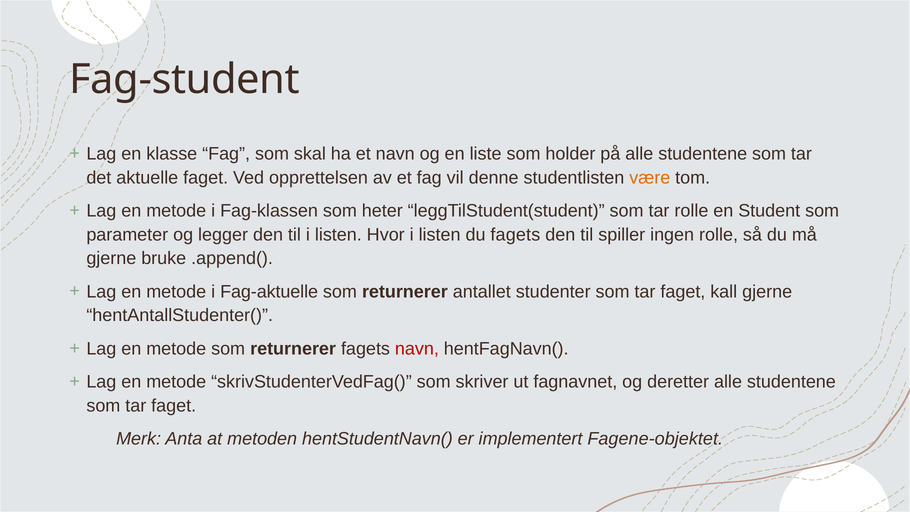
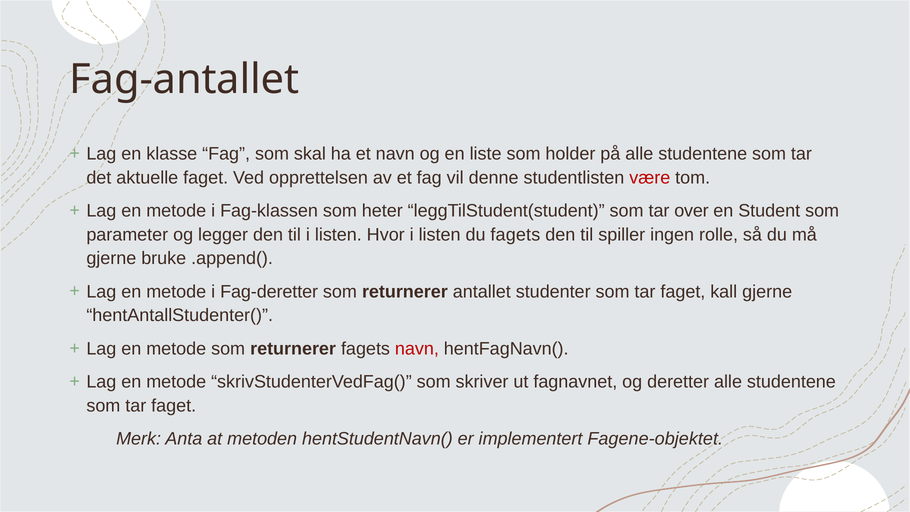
Fag-student: Fag-student -> Fag-antallet
være colour: orange -> red
tar rolle: rolle -> over
Fag-aktuelle: Fag-aktuelle -> Fag-deretter
